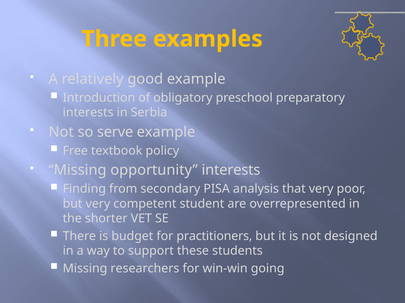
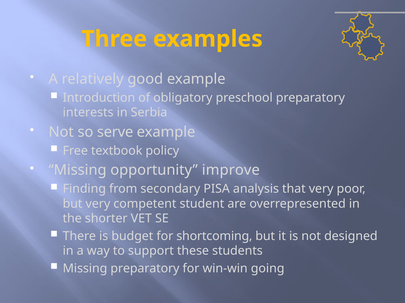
opportunity interests: interests -> improve
practitioners: practitioners -> shortcoming
Missing researchers: researchers -> preparatory
